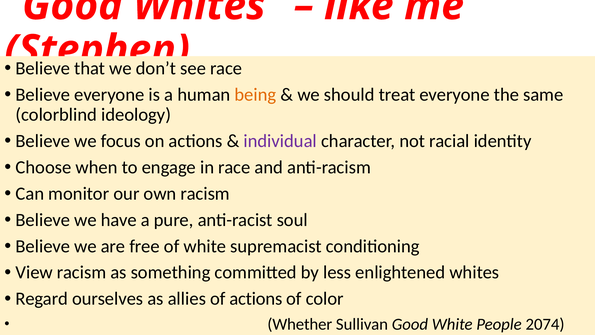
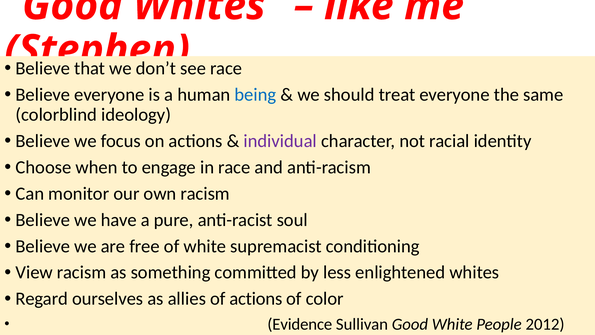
being colour: orange -> blue
Whether: Whether -> Evidence
2074: 2074 -> 2012
